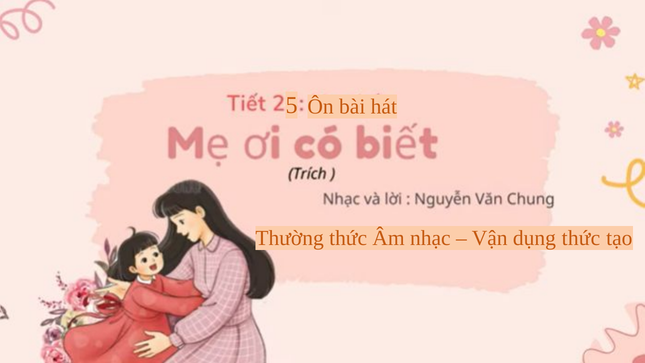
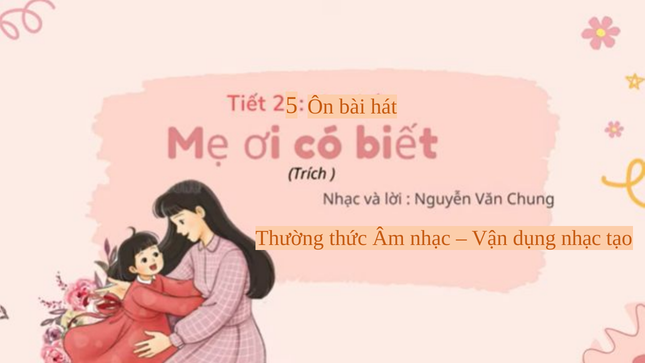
dụng thức: thức -> nhạc
